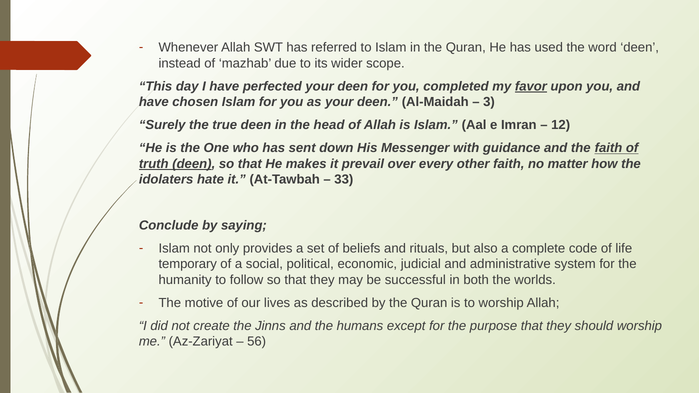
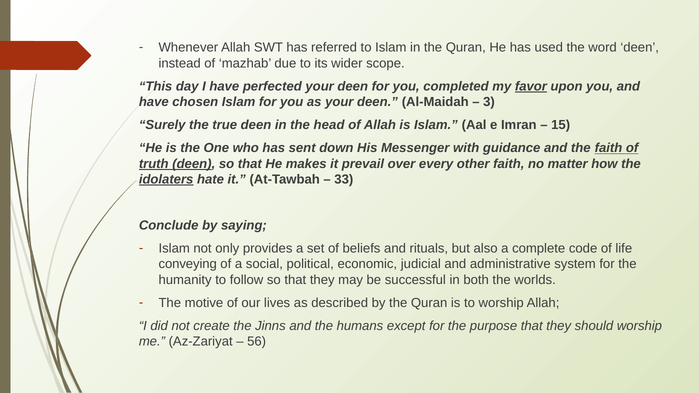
12: 12 -> 15
idolaters underline: none -> present
temporary: temporary -> conveying
